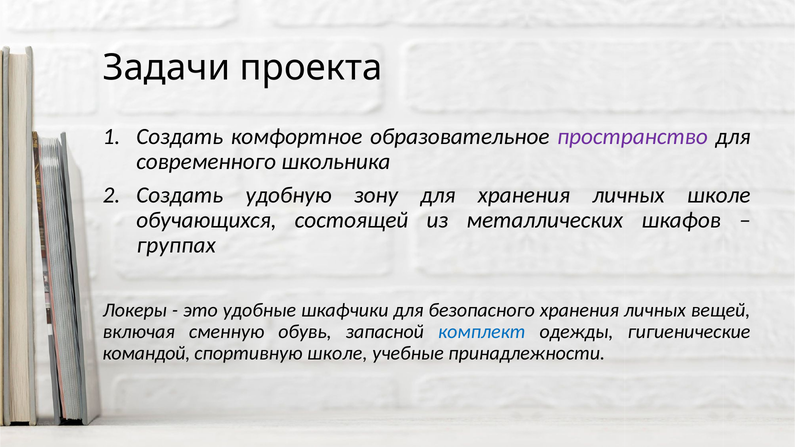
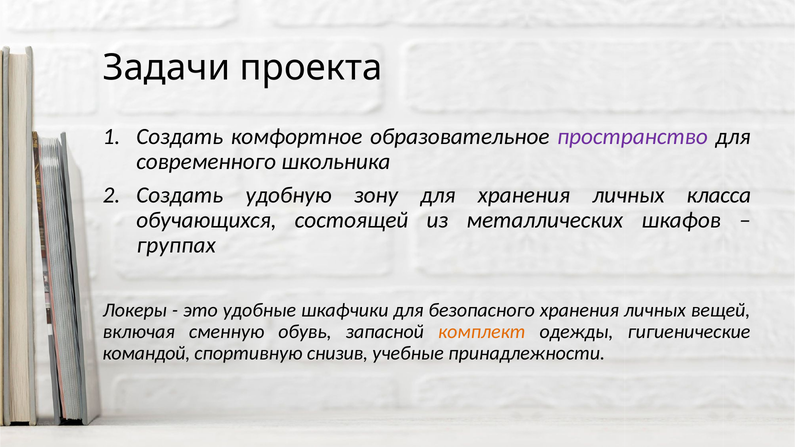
личных школе: школе -> класса
комплект colour: blue -> orange
спортивную школе: школе -> снизив
